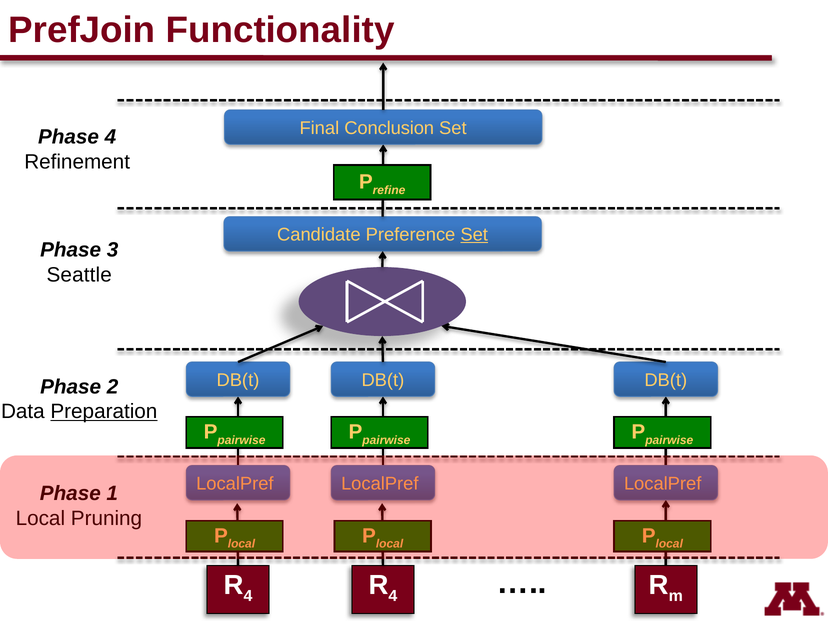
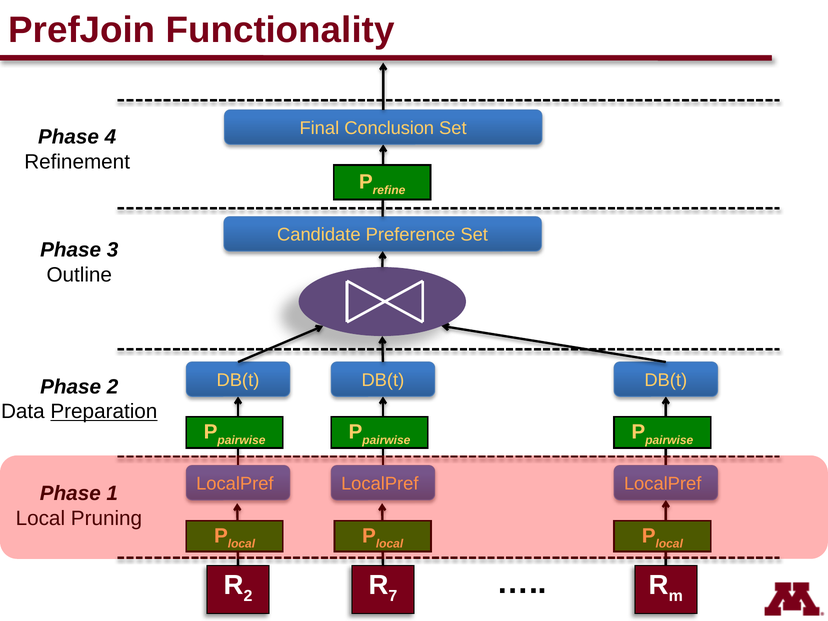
Set at (474, 235) underline: present -> none
Seattle: Seattle -> Outline
4 at (248, 596): 4 -> 2
4 at (393, 596): 4 -> 7
